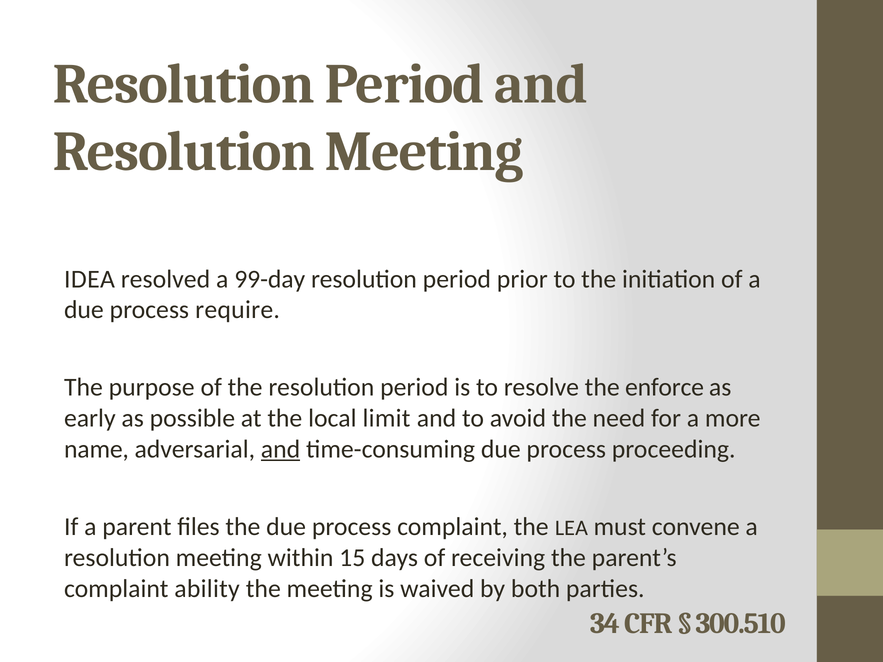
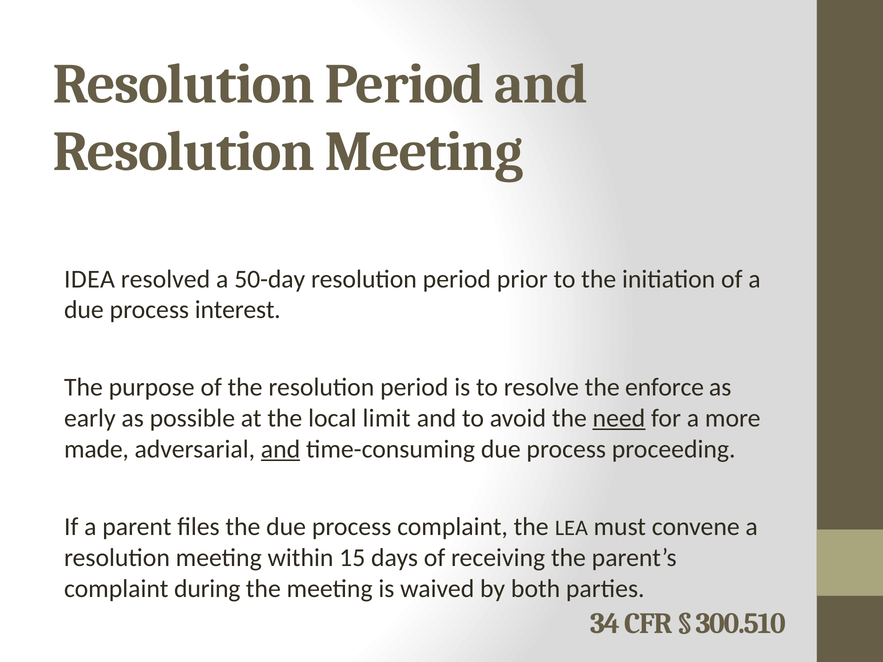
99-day: 99-day -> 50-day
require: require -> interest
need underline: none -> present
name: name -> made
ability: ability -> during
